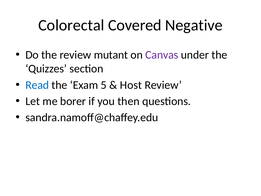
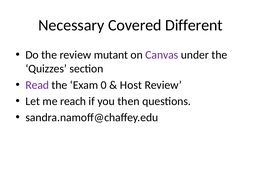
Colorectal: Colorectal -> Necessary
Negative: Negative -> Different
Read colour: blue -> purple
5: 5 -> 0
borer: borer -> reach
